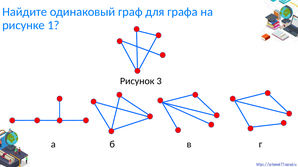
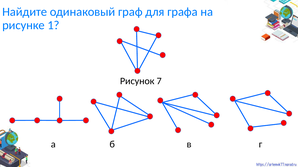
3: 3 -> 7
